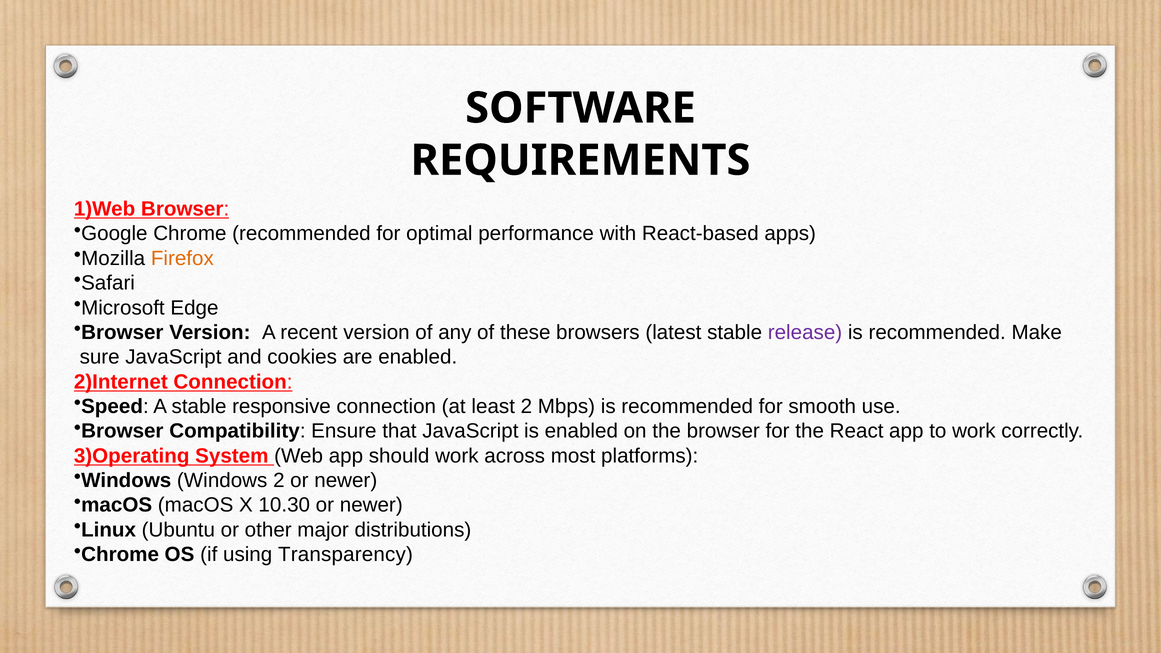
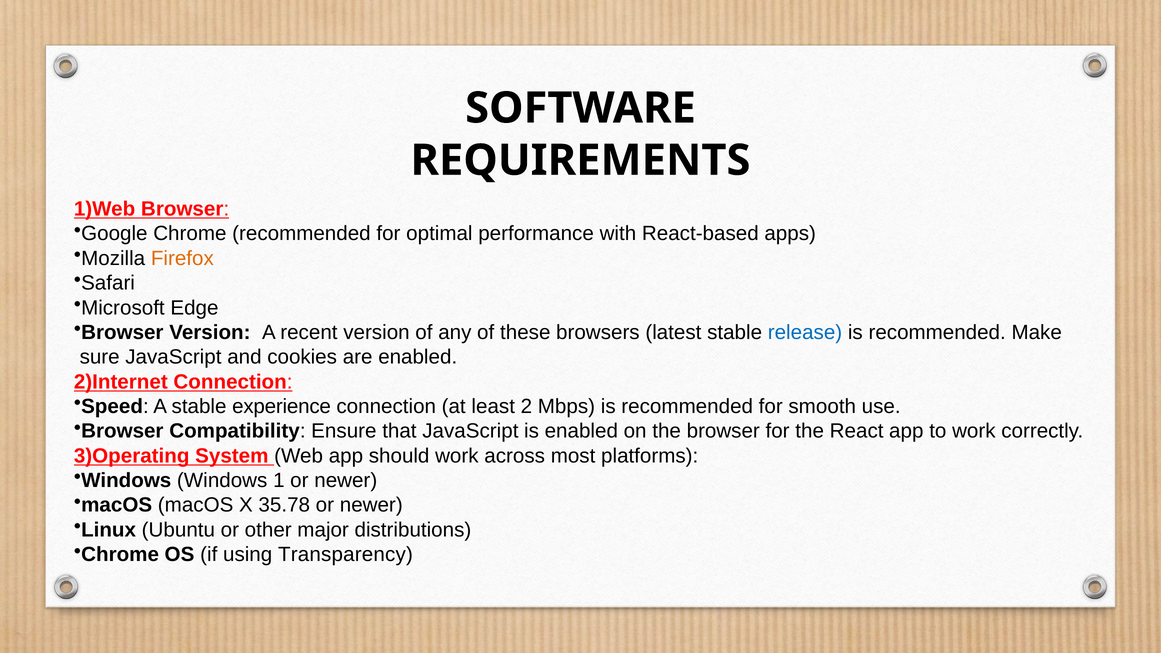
release colour: purple -> blue
responsive: responsive -> experience
Windows 2: 2 -> 1
10.30: 10.30 -> 35.78
